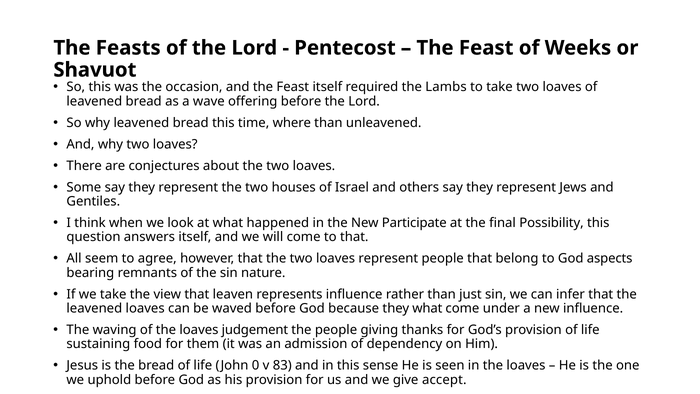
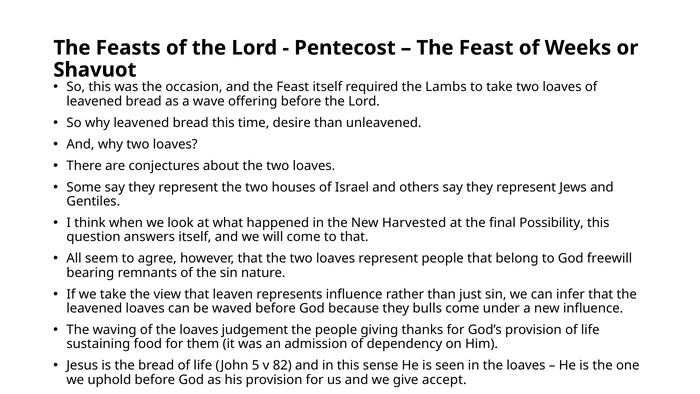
where: where -> desire
Participate: Participate -> Harvested
aspects: aspects -> freewill
they what: what -> bulls
0: 0 -> 5
83: 83 -> 82
